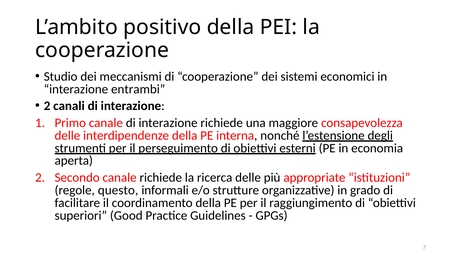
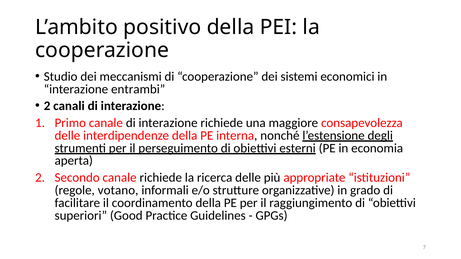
questo: questo -> votano
